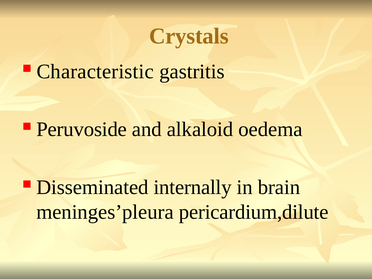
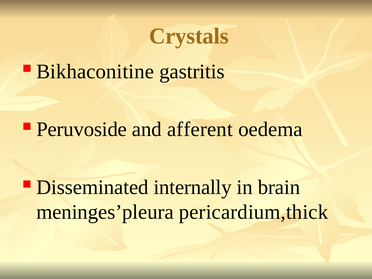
Characteristic: Characteristic -> Bikhaconitine
alkaloid: alkaloid -> afferent
pericardium,dilute: pericardium,dilute -> pericardium,thick
